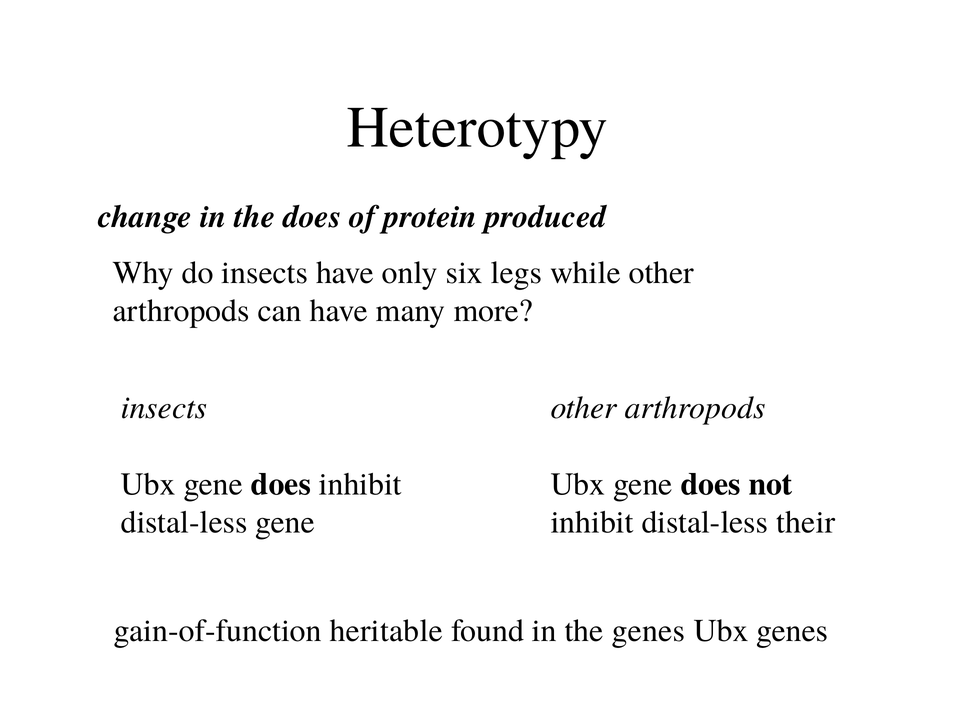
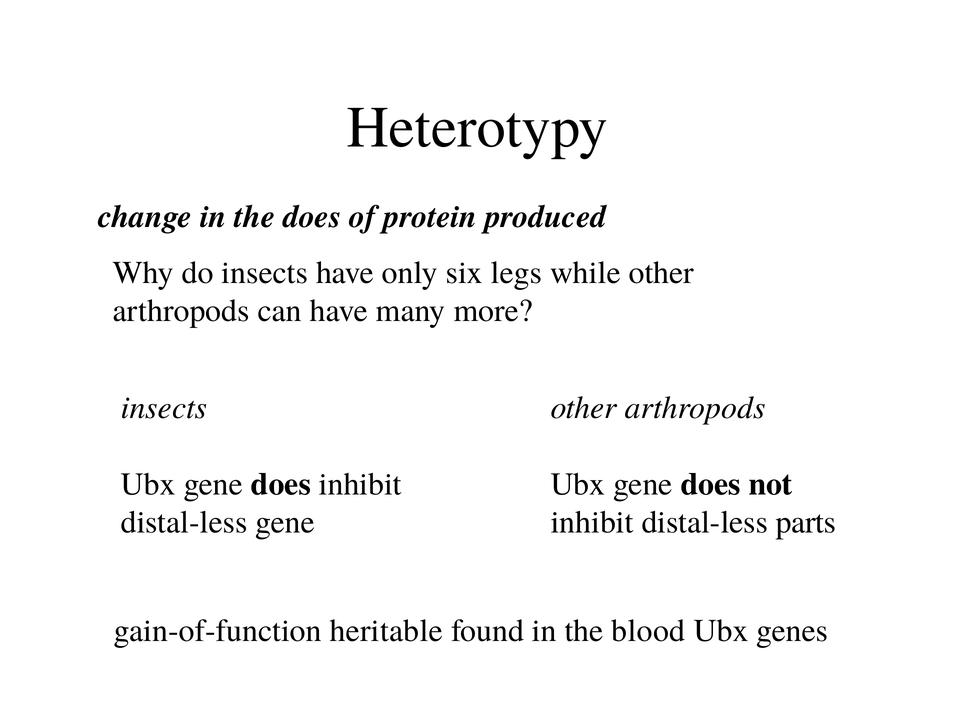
their: their -> parts
the genes: genes -> blood
